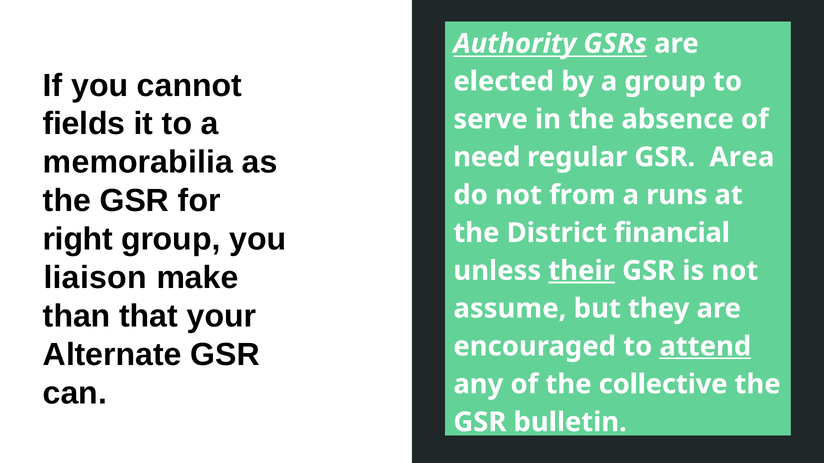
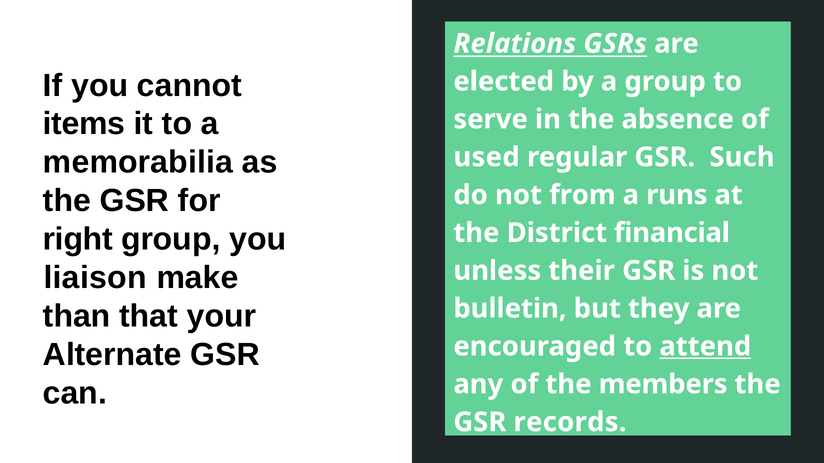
Authority: Authority -> Relations
fields: fields -> items
need: need -> used
Area: Area -> Such
their underline: present -> none
assume: assume -> bulletin
collective: collective -> members
bulletin: bulletin -> records
